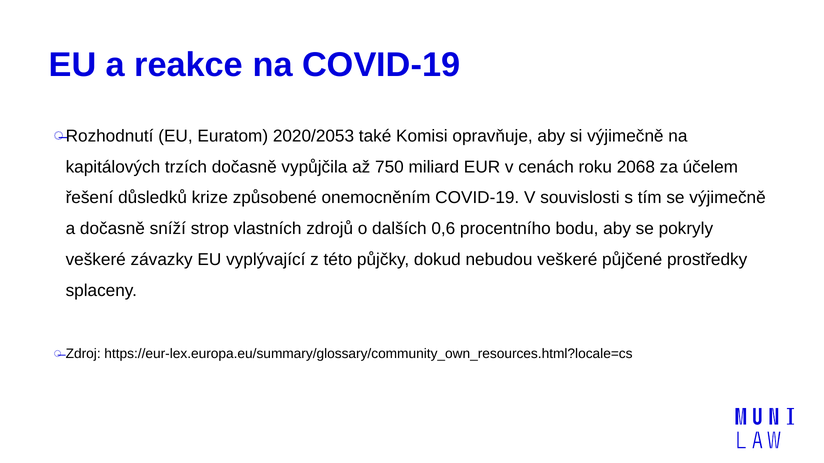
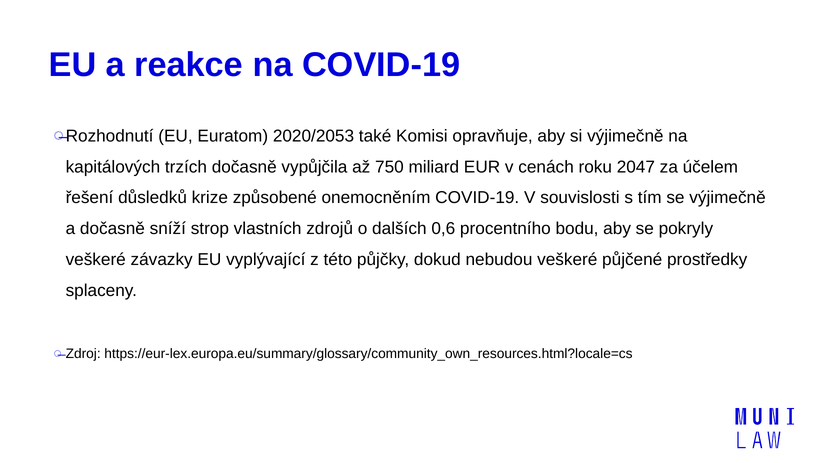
2068: 2068 -> 2047
